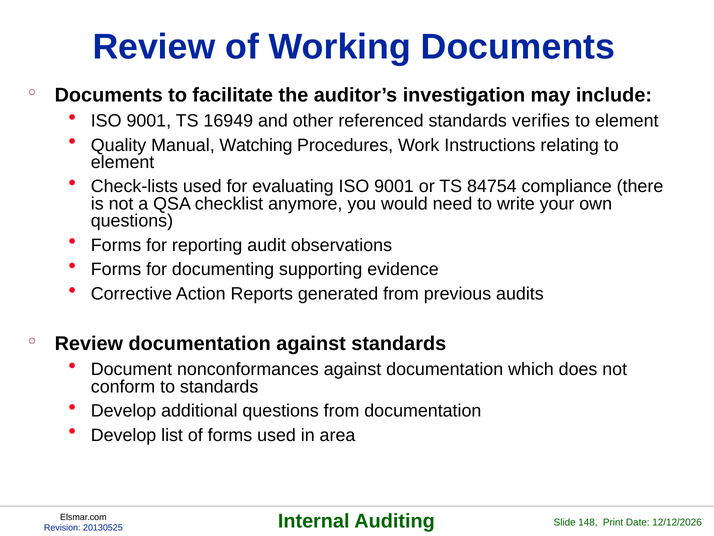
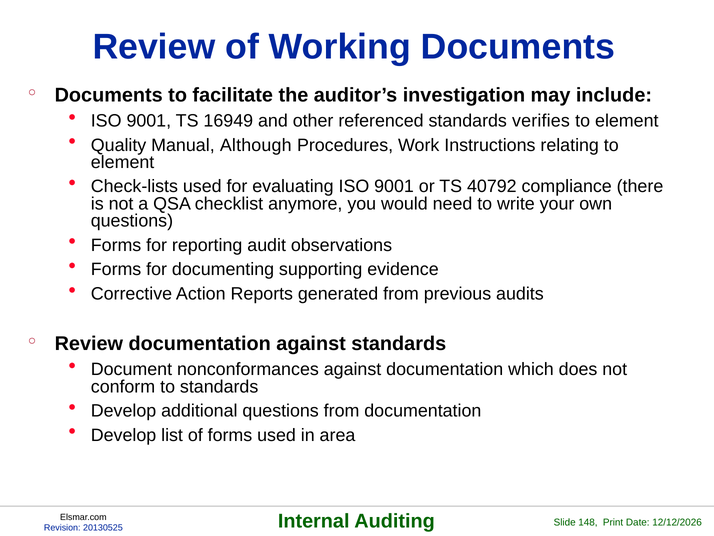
Watching: Watching -> Although
84754: 84754 -> 40792
